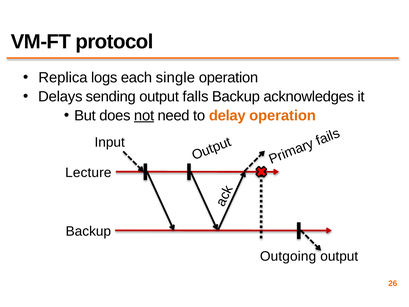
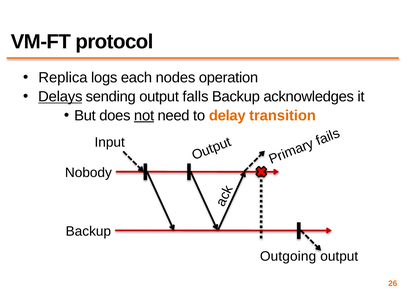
single: single -> nodes
Delays underline: none -> present
delay operation: operation -> transition
Lecture: Lecture -> Nobody
